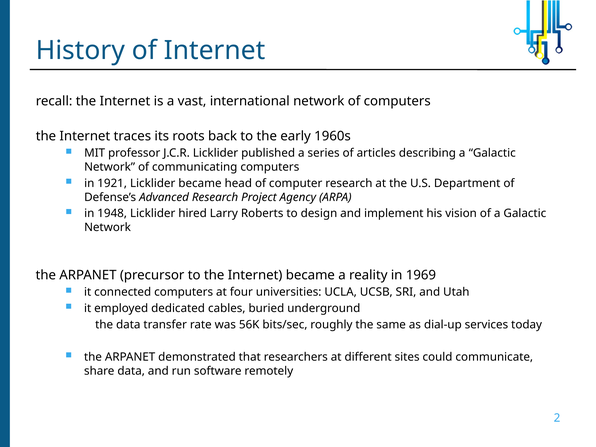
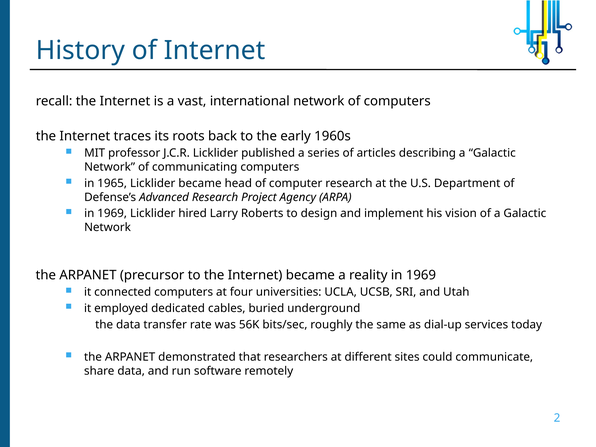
1921: 1921 -> 1965
1948 at (112, 213): 1948 -> 1969
